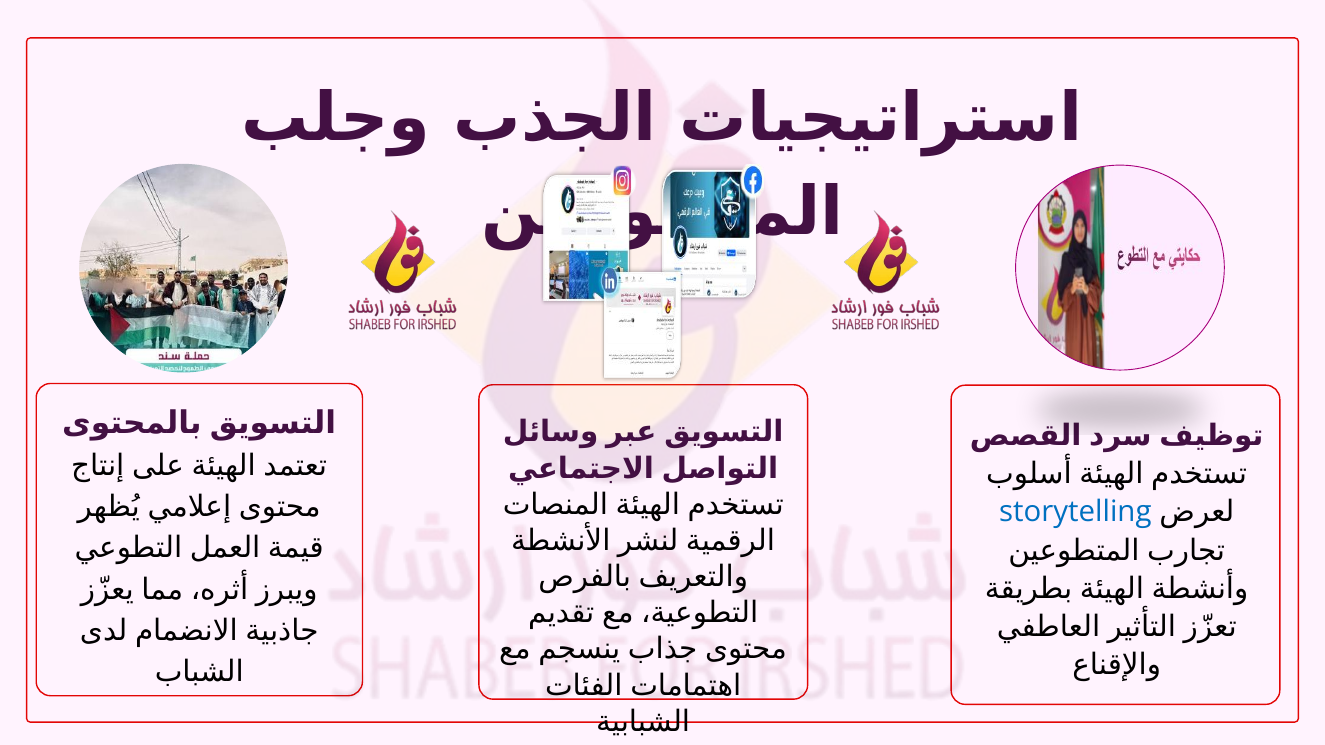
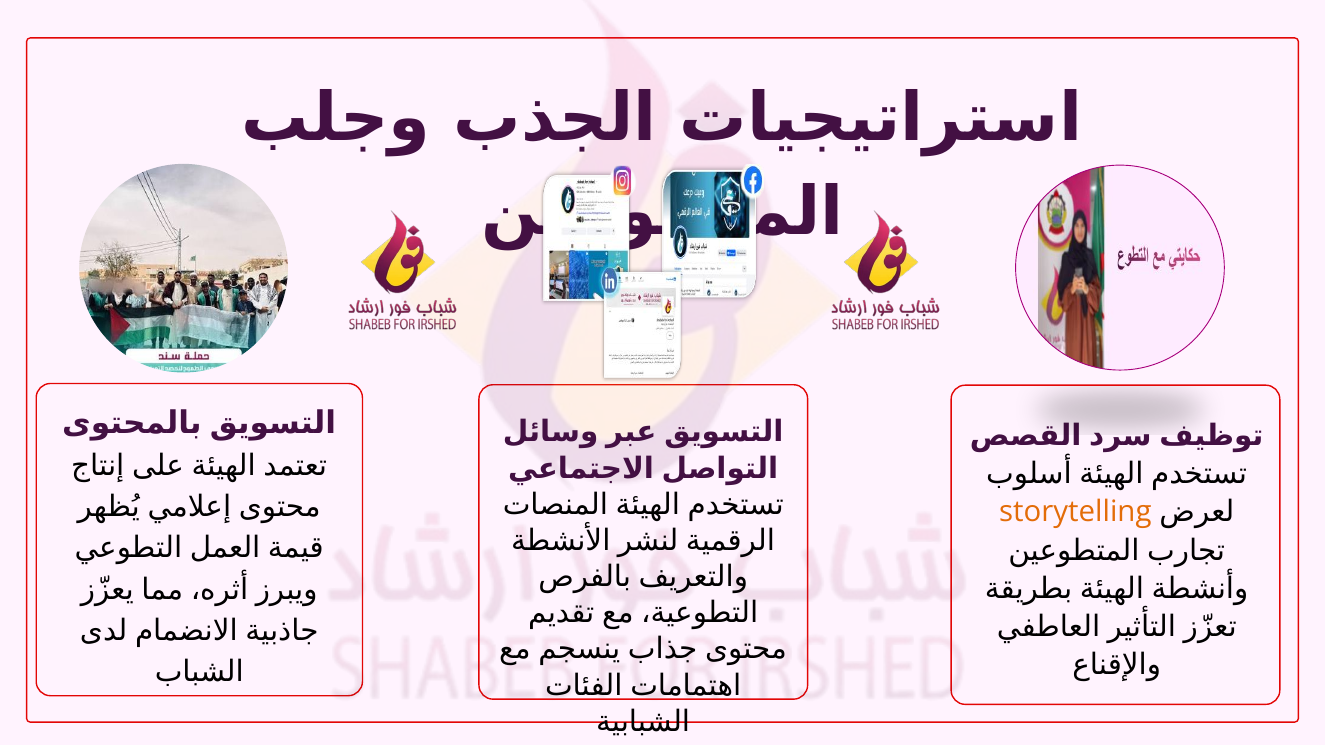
storytelling colour: blue -> orange
